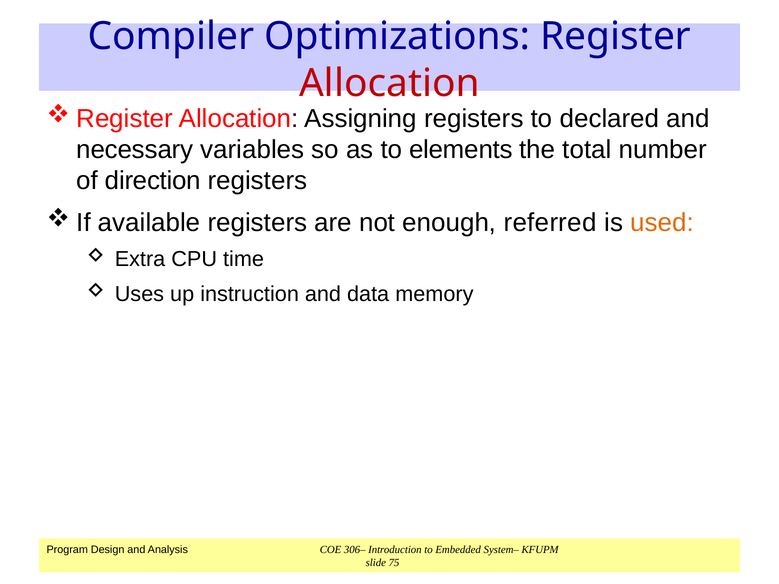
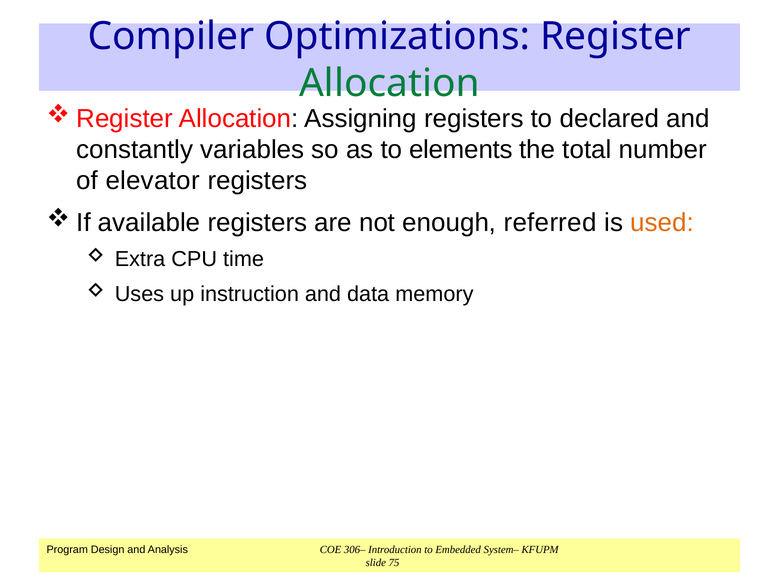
Allocation at (389, 83) colour: red -> green
necessary: necessary -> constantly
direction: direction -> elevator
